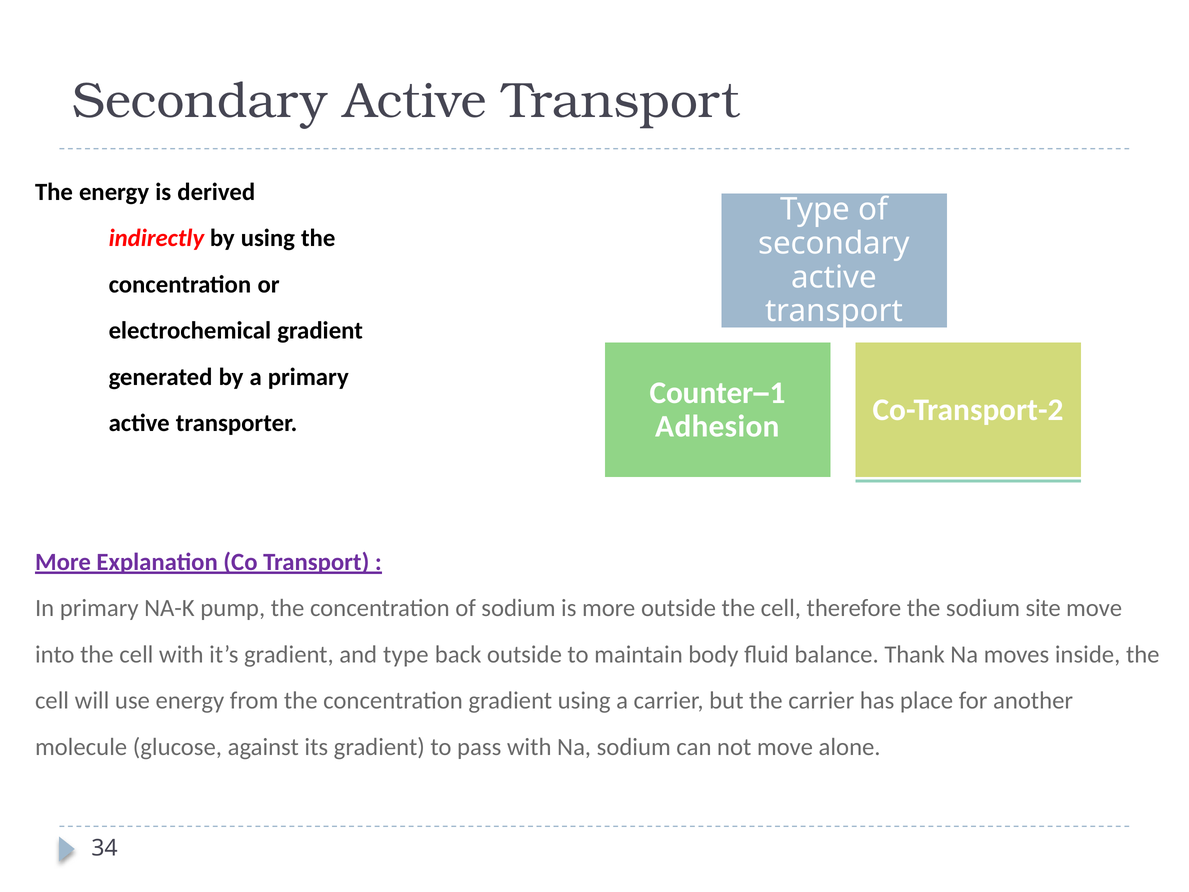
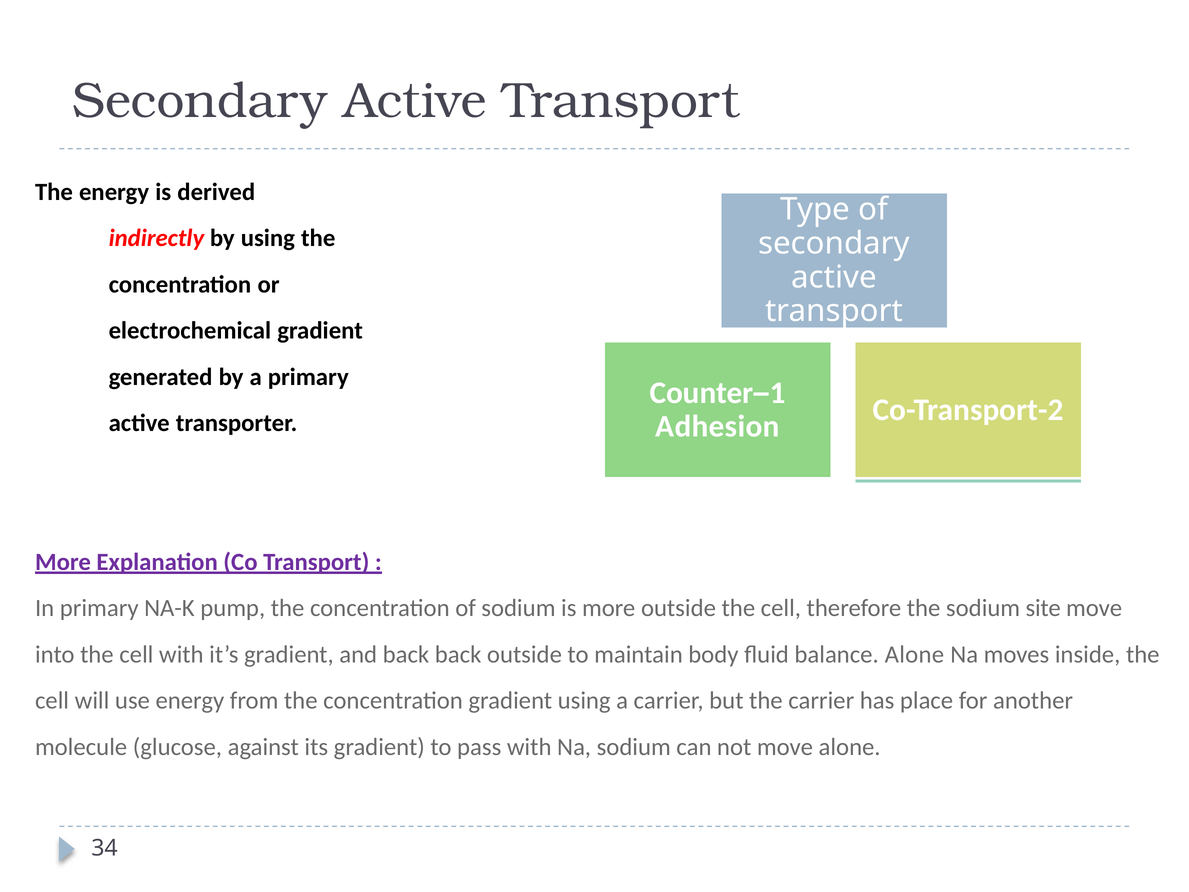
and type: type -> back
balance Thank: Thank -> Alone
